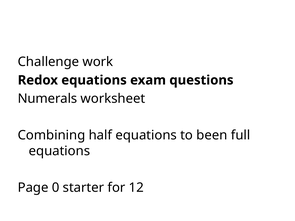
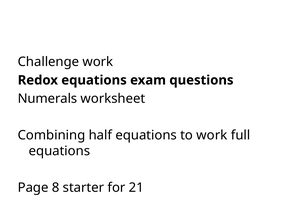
to been: been -> work
0: 0 -> 8
12: 12 -> 21
